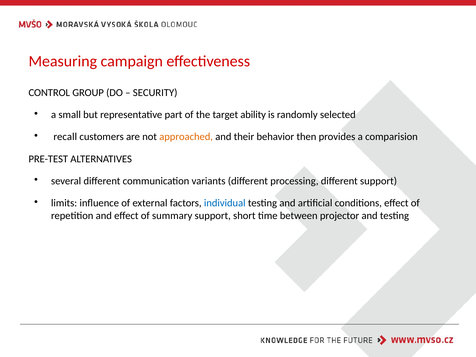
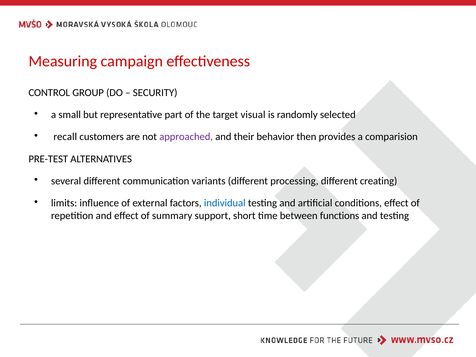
ability: ability -> visual
approached colour: orange -> purple
different support: support -> creating
projector: projector -> functions
